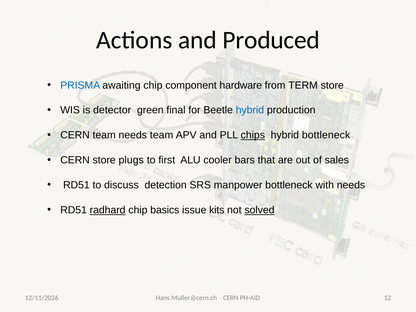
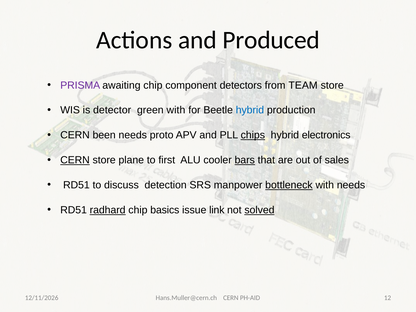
PRISMA colour: blue -> purple
hardware: hardware -> detectors
TERM: TERM -> TEAM
green final: final -> with
CERN team: team -> been
needs team: team -> proto
hybrid bottleneck: bottleneck -> electronics
CERN at (75, 160) underline: none -> present
plugs: plugs -> plane
bars underline: none -> present
bottleneck at (289, 185) underline: none -> present
kits: kits -> link
